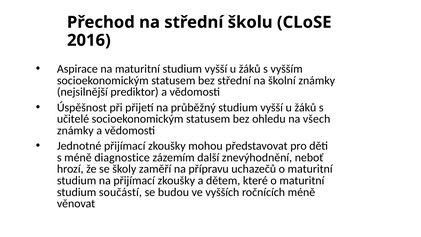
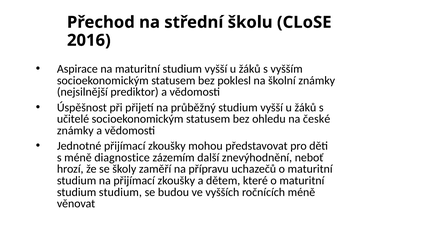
bez střední: střední -> poklesl
všech: všech -> české
studium součástí: součástí -> studium
